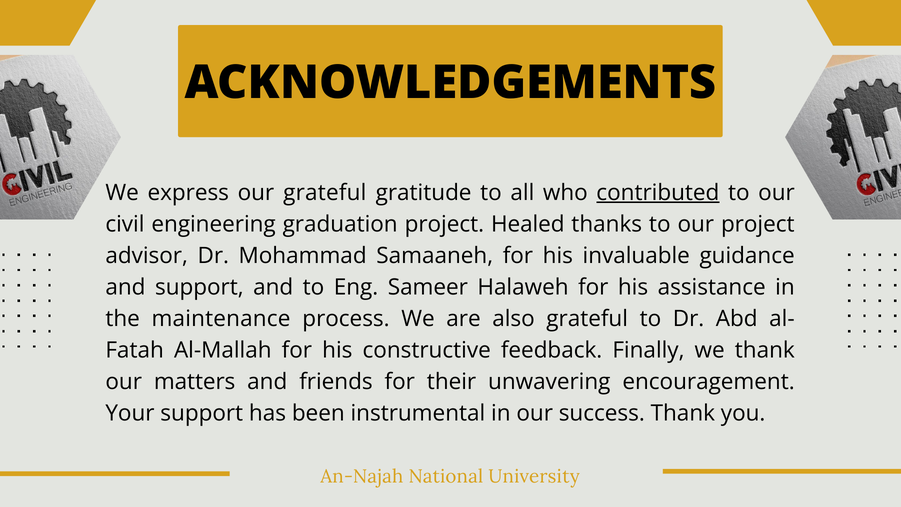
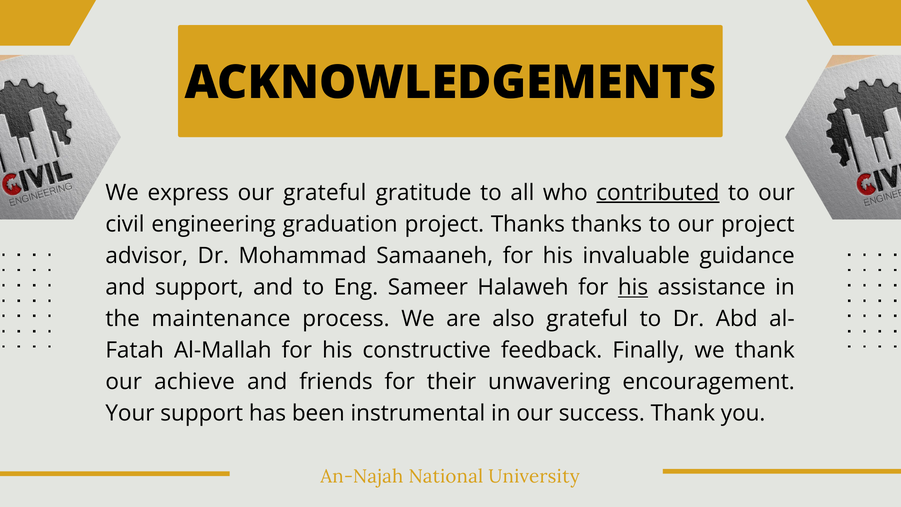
project Healed: Healed -> Thanks
his at (633, 287) underline: none -> present
matters: matters -> achieve
